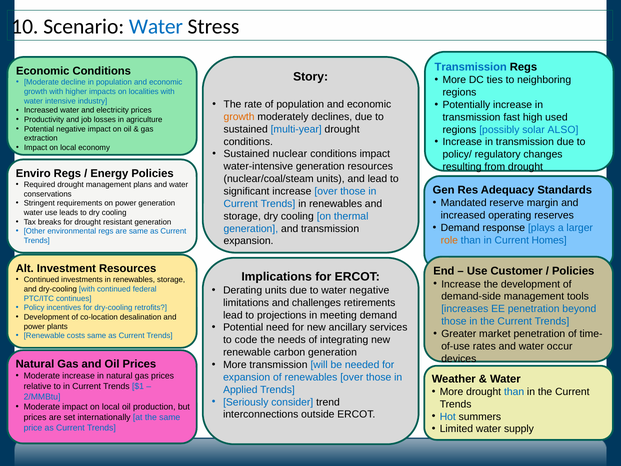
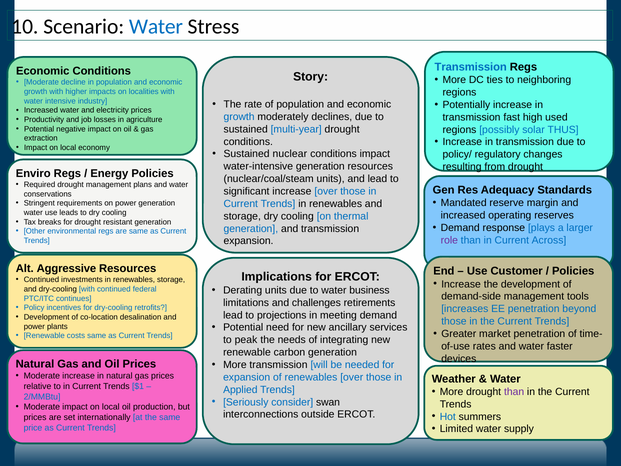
growth at (239, 117) colour: orange -> blue
ALSO: ALSO -> THUS
role colour: orange -> purple
Homes: Homes -> Across
Investment: Investment -> Aggressive
water negative: negative -> business
code: code -> peak
occur: occur -> faster
than at (514, 392) colour: blue -> purple
trend: trend -> swan
